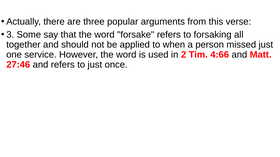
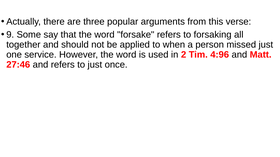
3: 3 -> 9
4:66: 4:66 -> 4:96
